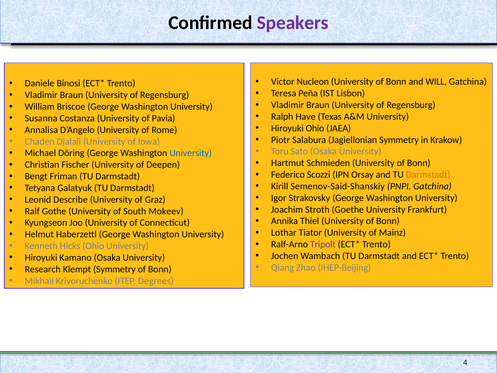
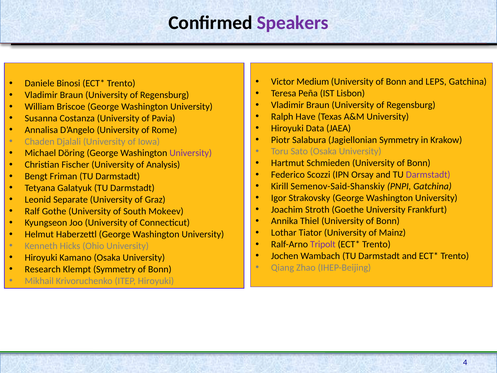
Nucleon: Nucleon -> Medium
WILL: WILL -> LEPS
Hiroyuki Ohio: Ohio -> Data
University at (191, 153) colour: blue -> purple
Deepen: Deepen -> Analysis
Darmstadt at (428, 175) colour: orange -> purple
Describe: Describe -> Separate
ITEP Degrees: Degrees -> Hiroyuki
